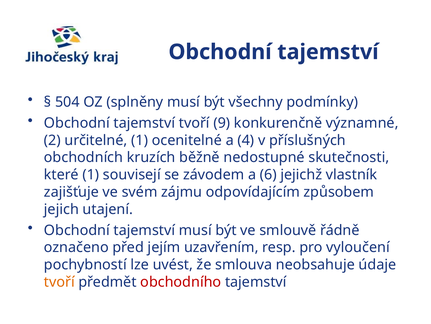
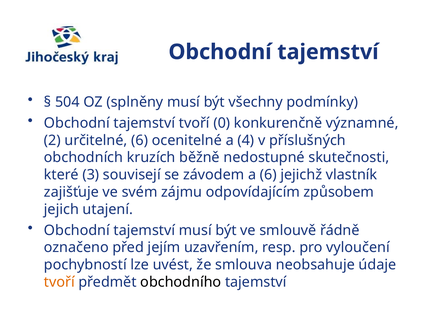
9: 9 -> 0
určitelné 1: 1 -> 6
které 1: 1 -> 3
obchodního colour: red -> black
